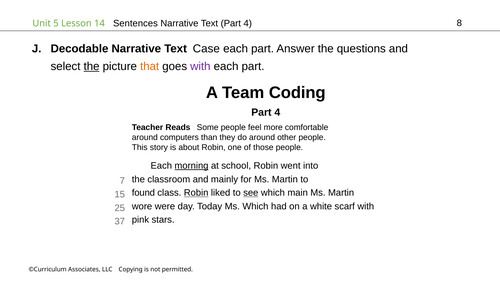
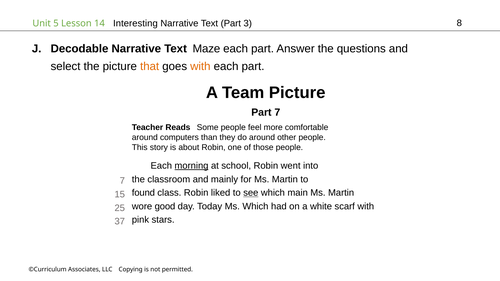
Sentences: Sentences -> Interesting
Text Part 4: 4 -> 3
Case: Case -> Maze
the at (92, 67) underline: present -> none
with at (200, 67) colour: purple -> orange
Team Coding: Coding -> Picture
4 at (277, 113): 4 -> 7
Robin at (196, 193) underline: present -> none
were: were -> good
